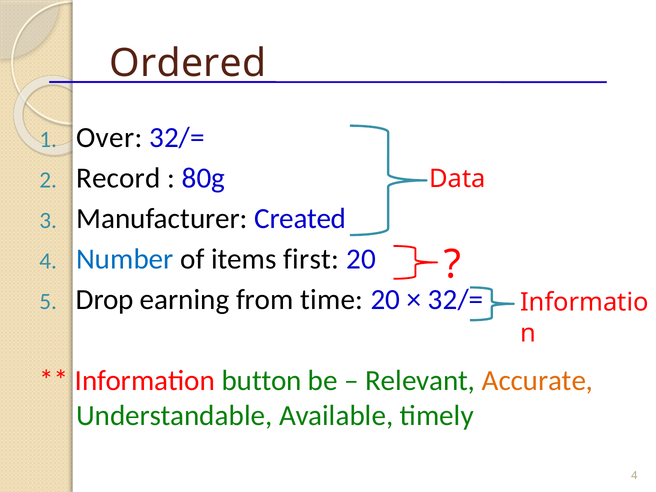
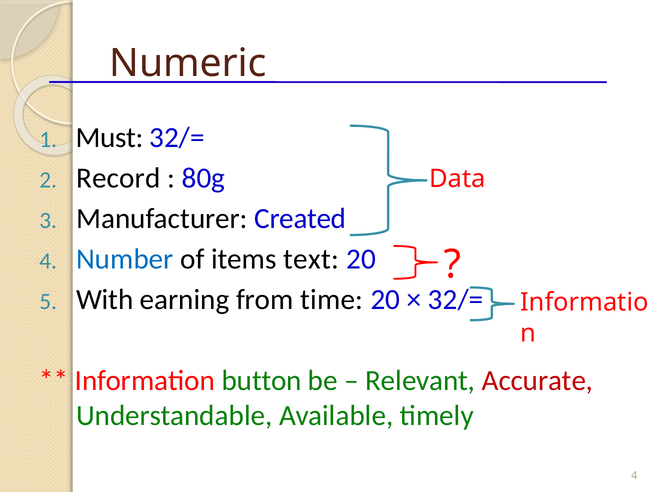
Ordered: Ordered -> Numeric
Over: Over -> Must
first: first -> text
Drop: Drop -> With
Accurate colour: orange -> red
